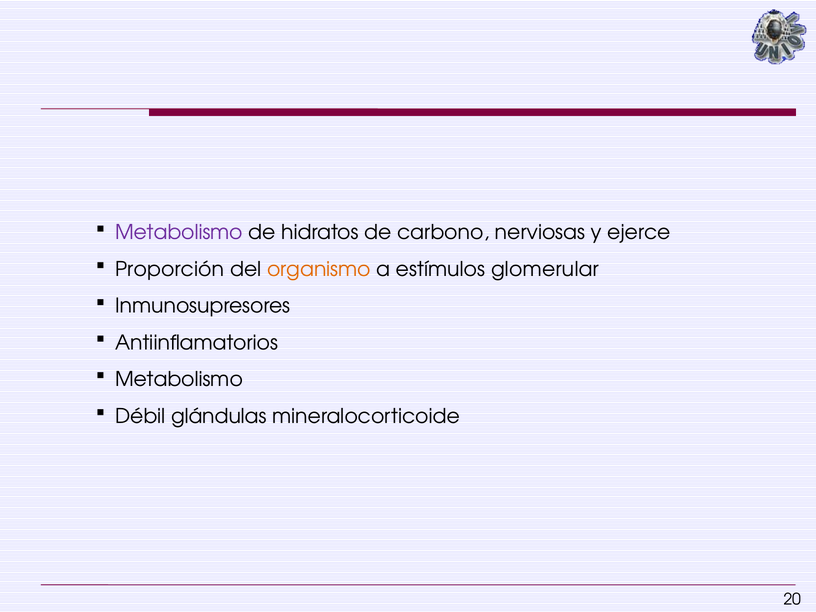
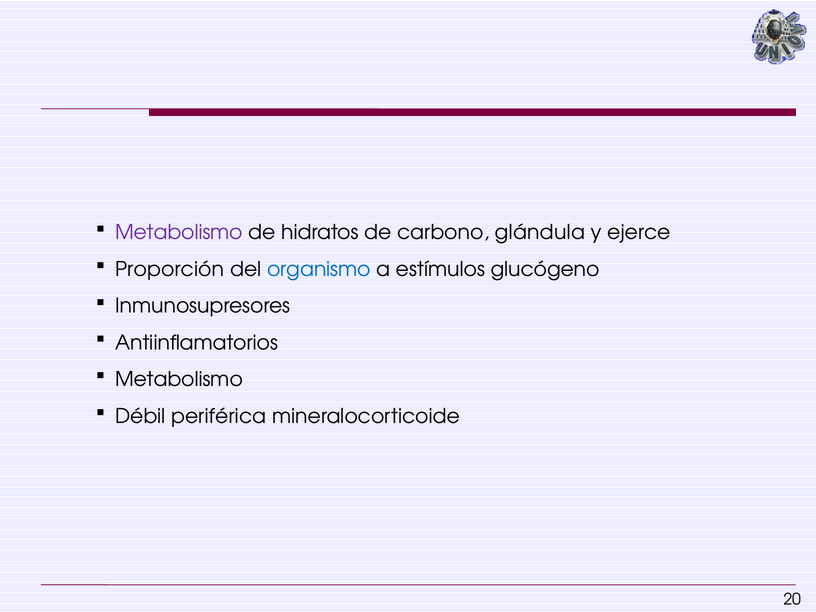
nerviosas: nerviosas -> glándula
organismo colour: orange -> blue
glomerular: glomerular -> glucógeno
glándulas: glándulas -> periférica
